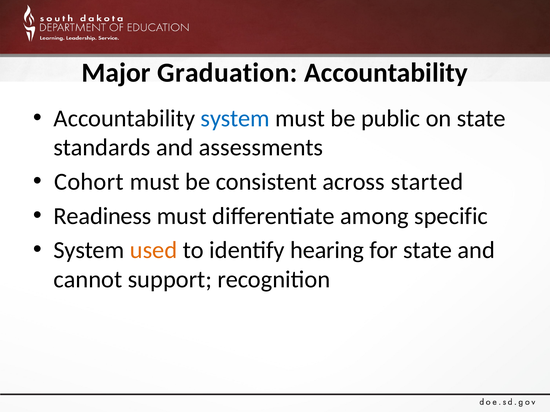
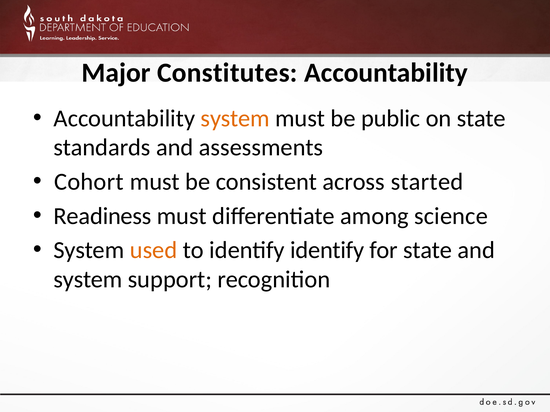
Graduation: Graduation -> Constitutes
system at (235, 118) colour: blue -> orange
specific: specific -> science
identify hearing: hearing -> identify
cannot at (88, 280): cannot -> system
